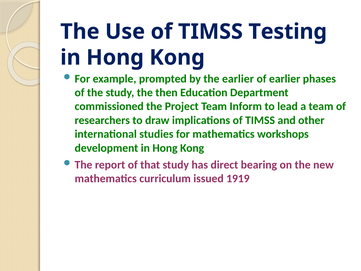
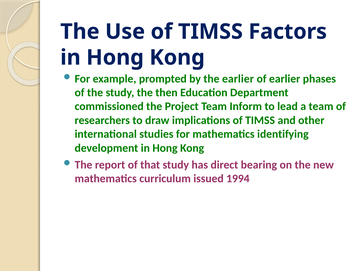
Testing: Testing -> Factors
workshops: workshops -> identifying
1919: 1919 -> 1994
